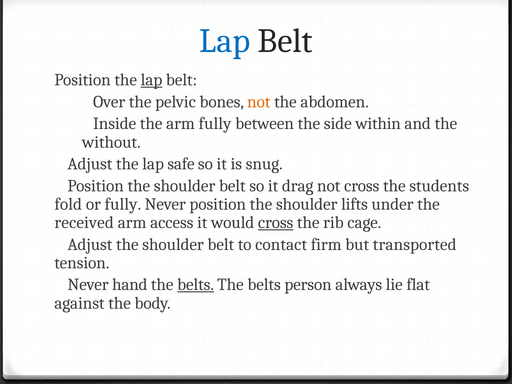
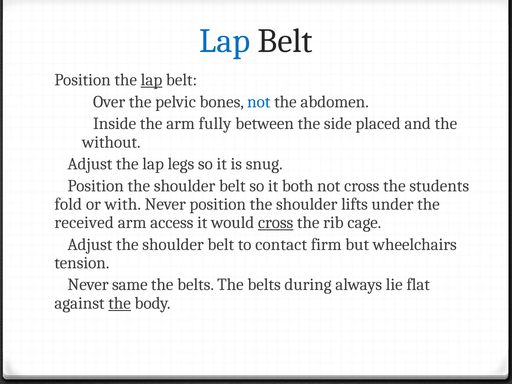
not at (259, 102) colour: orange -> blue
within: within -> placed
safe: safe -> legs
drag: drag -> both
or fully: fully -> with
transported: transported -> wheelchairs
hand: hand -> same
belts at (196, 285) underline: present -> none
person: person -> during
the at (120, 303) underline: none -> present
